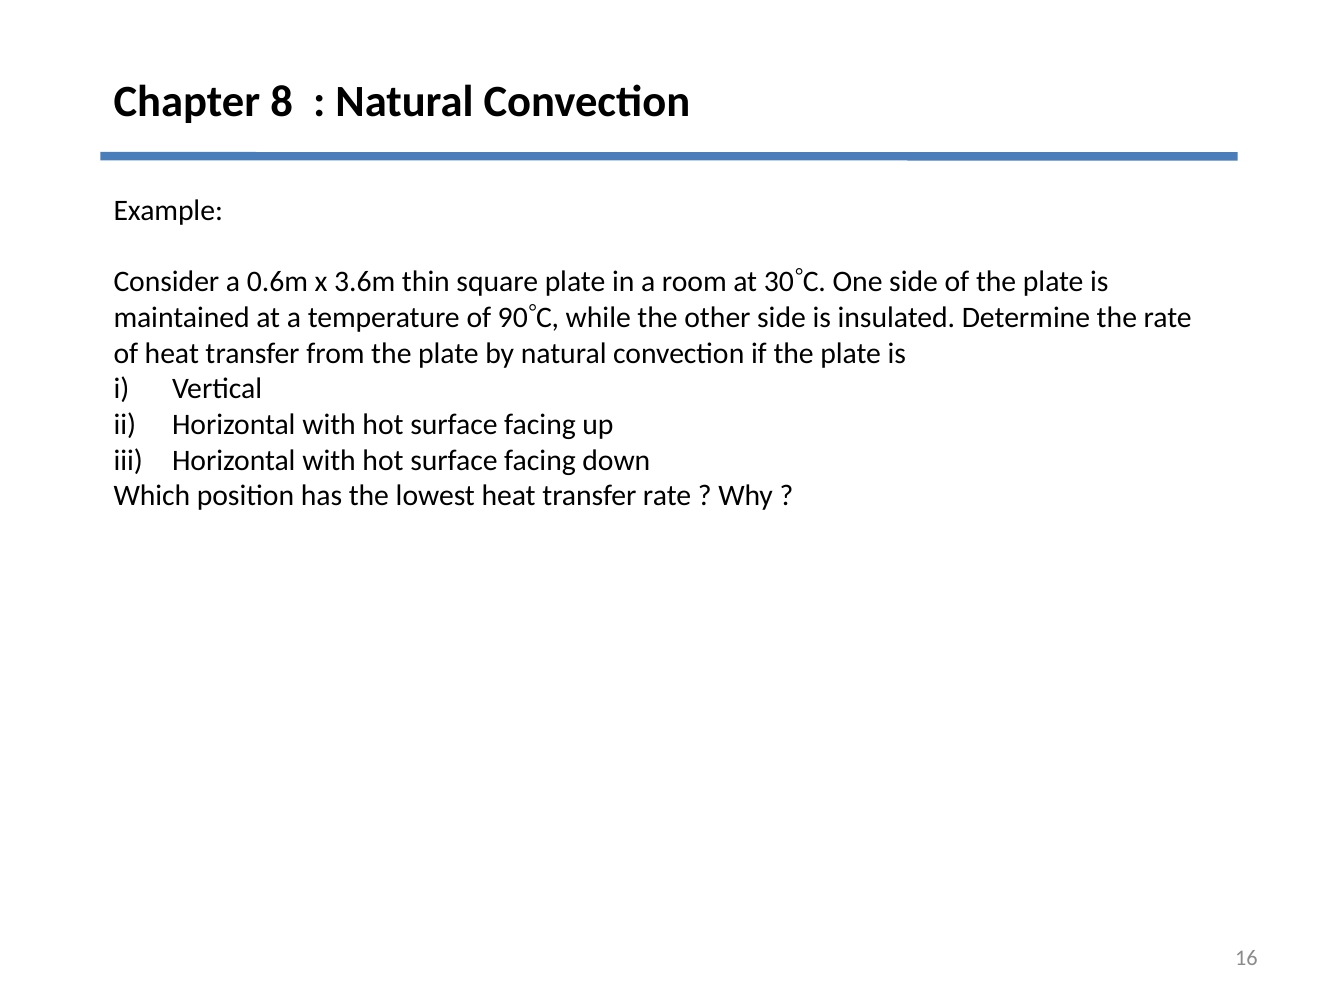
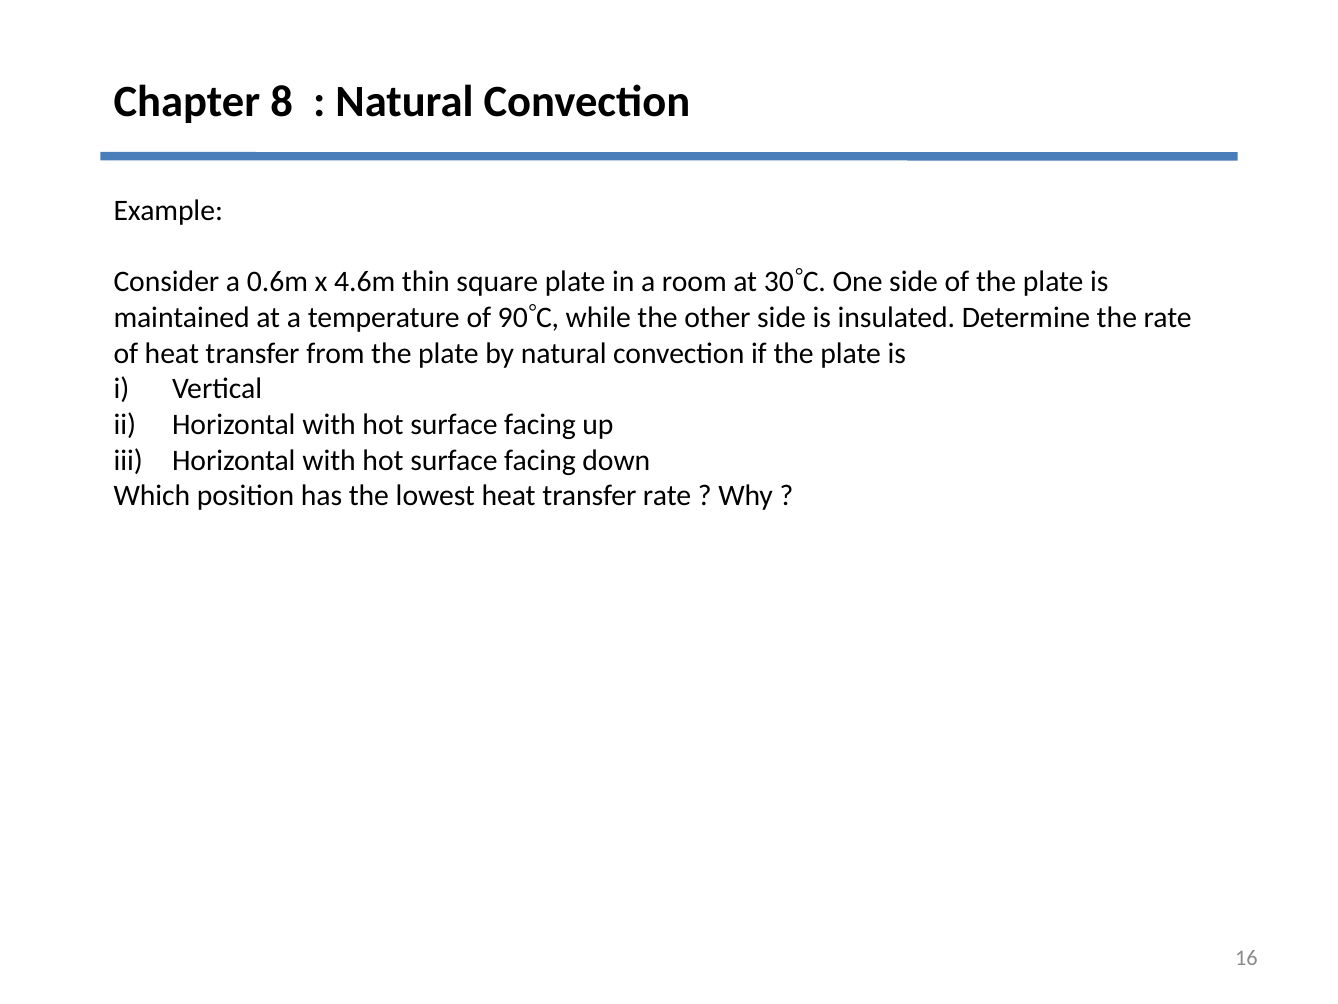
3.6m: 3.6m -> 4.6m
